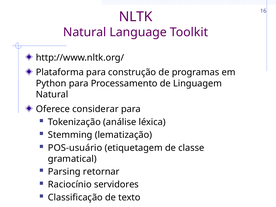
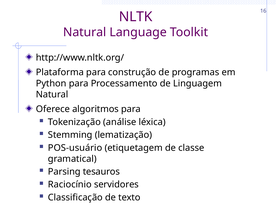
considerar: considerar -> algoritmos
retornar: retornar -> tesauros
